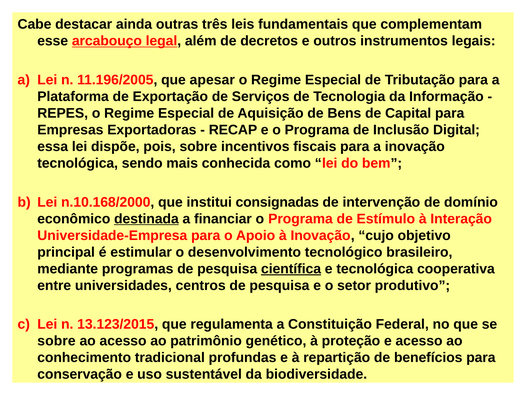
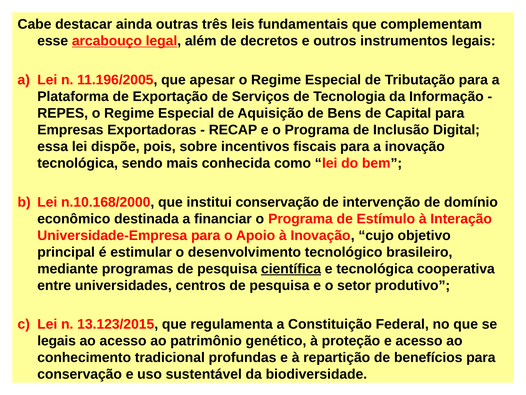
institui consignadas: consignadas -> conservação
destinada underline: present -> none
sobre at (56, 341): sobre -> legais
